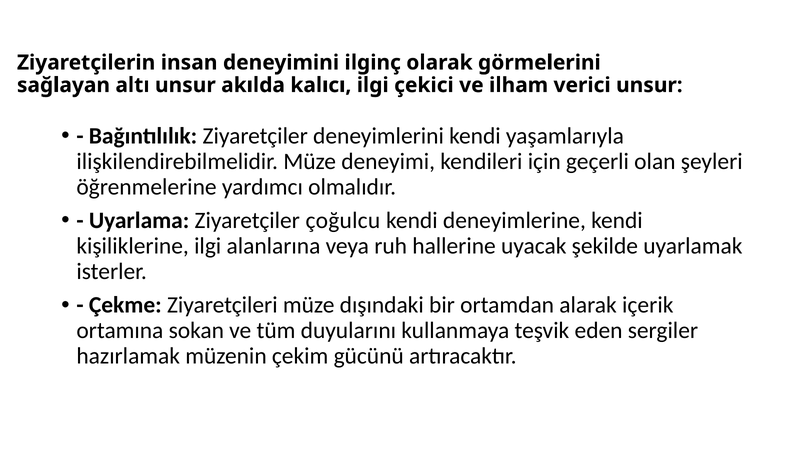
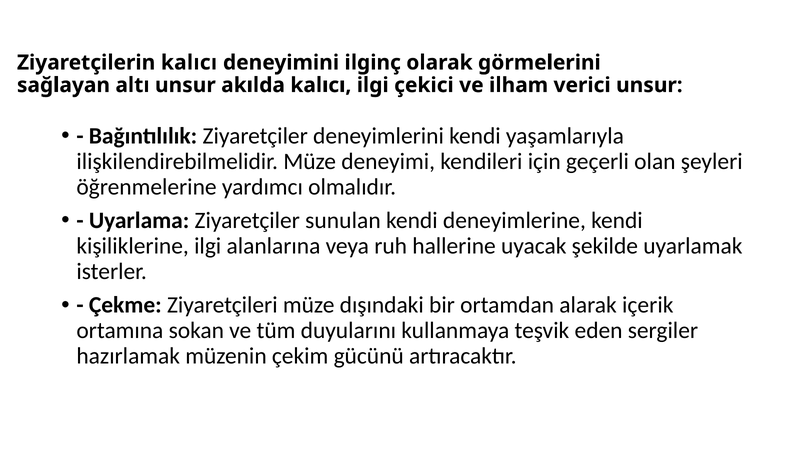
Ziyaretçilerin insan: insan -> kalıcı
çoğulcu: çoğulcu -> sunulan
